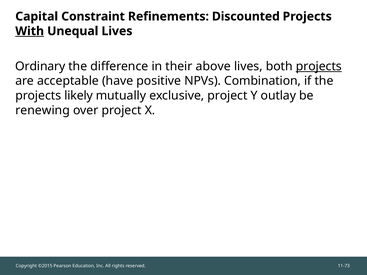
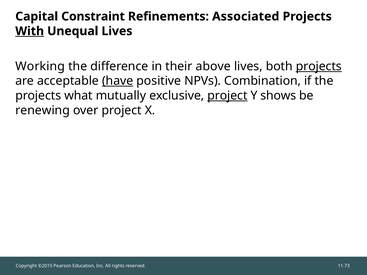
Discounted: Discounted -> Associated
Ordinary: Ordinary -> Working
have underline: none -> present
likely: likely -> what
project at (227, 96) underline: none -> present
outlay: outlay -> shows
